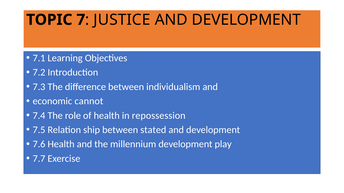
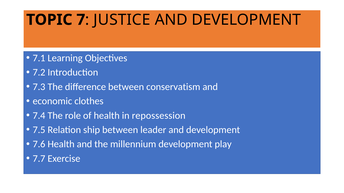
individualism: individualism -> conservatism
cannot: cannot -> clothes
stated: stated -> leader
